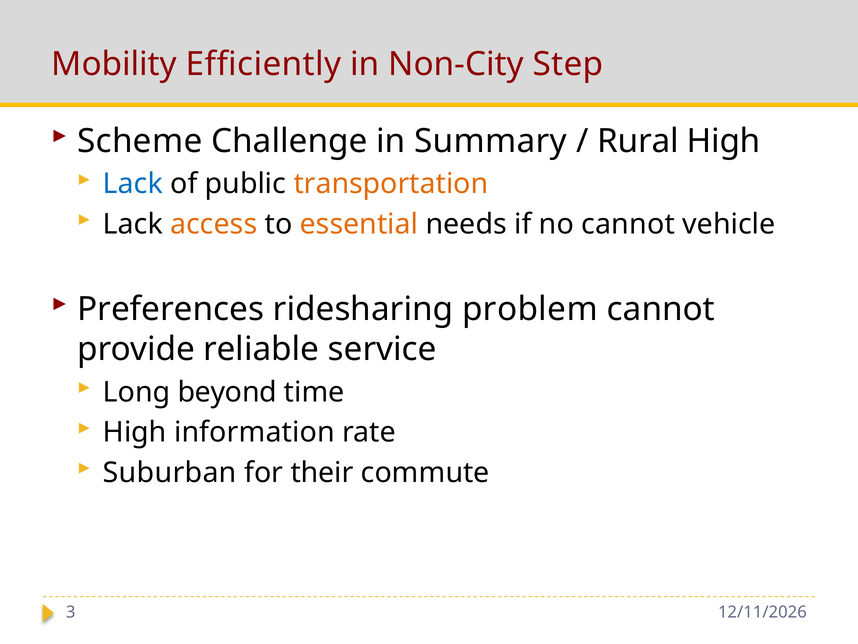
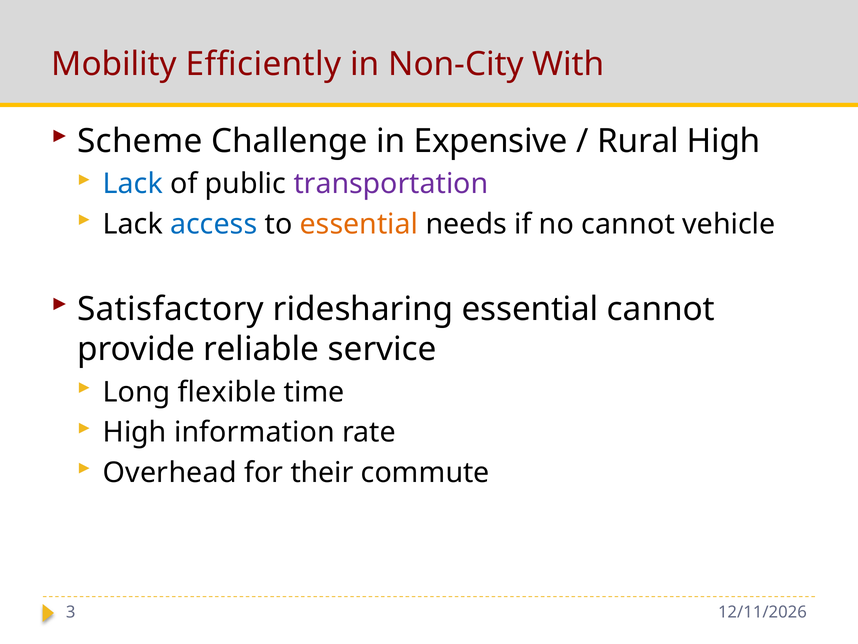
Step: Step -> With
Summary: Summary -> Expensive
transportation colour: orange -> purple
access colour: orange -> blue
Preferences: Preferences -> Satisfactory
ridesharing problem: problem -> essential
beyond: beyond -> flexible
Suburban: Suburban -> Overhead
